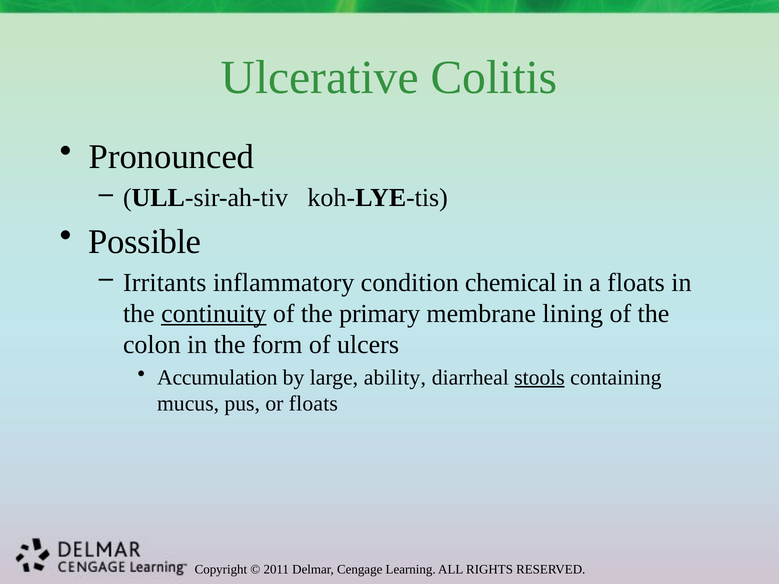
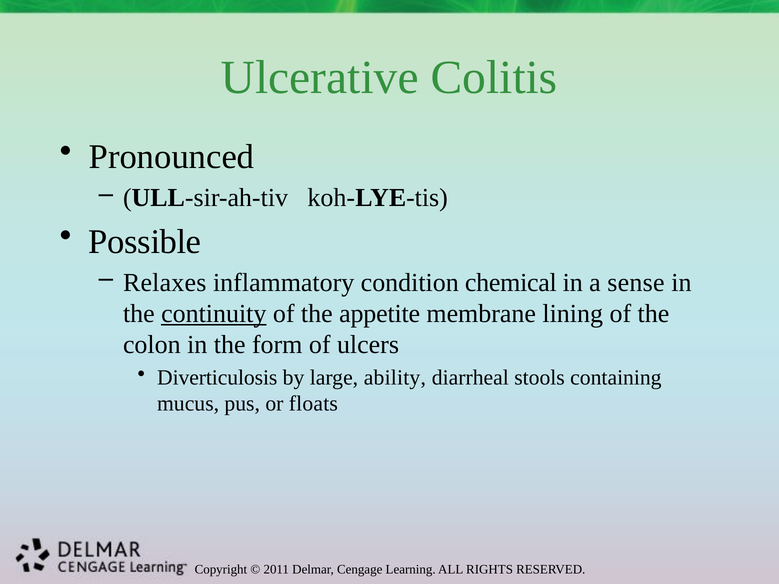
Irritants: Irritants -> Relaxes
a floats: floats -> sense
primary: primary -> appetite
Accumulation: Accumulation -> Diverticulosis
stools underline: present -> none
